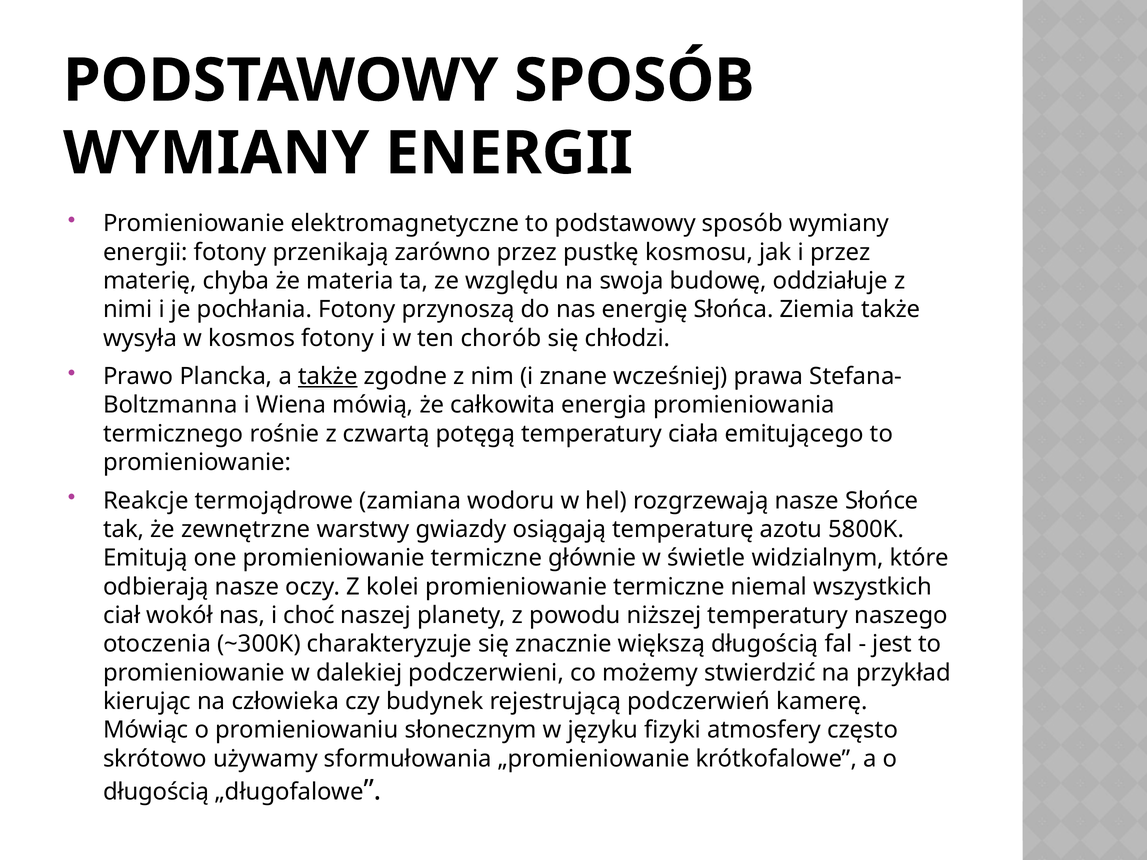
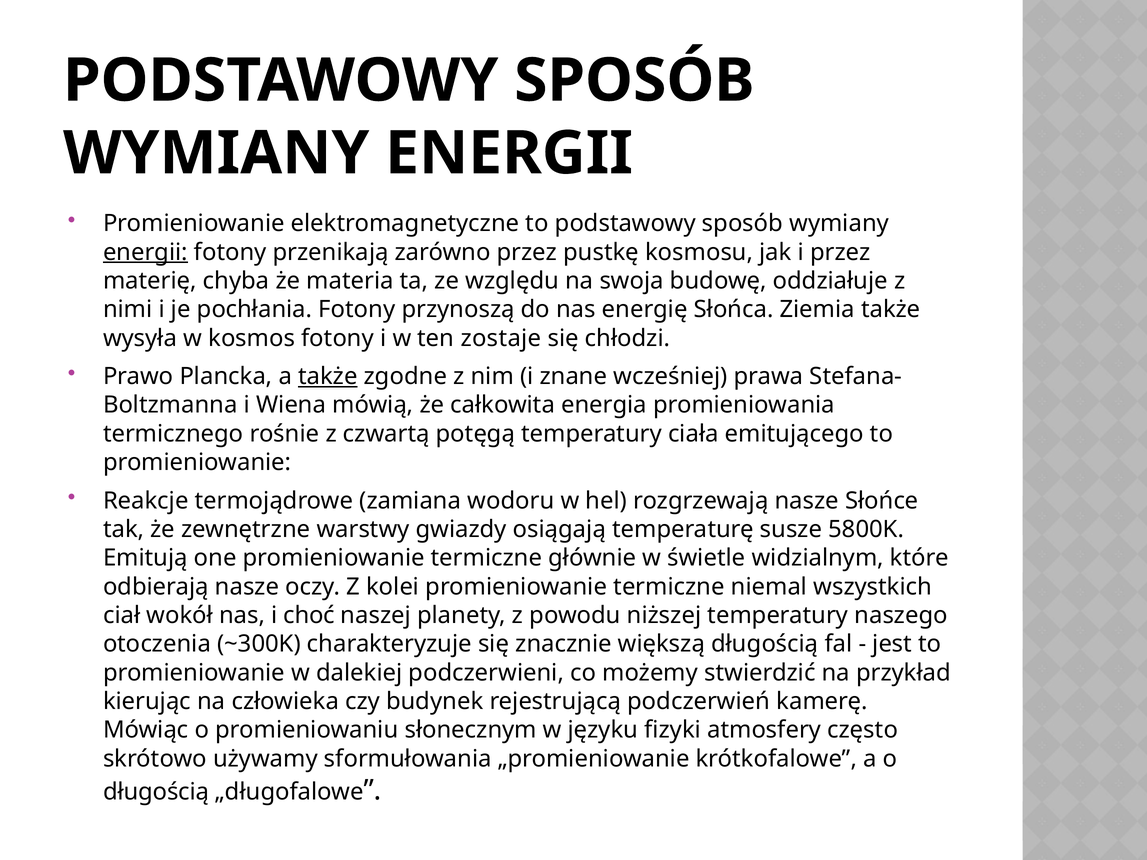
energii at (145, 252) underline: none -> present
chorób: chorób -> zostaje
azotu: azotu -> susze
